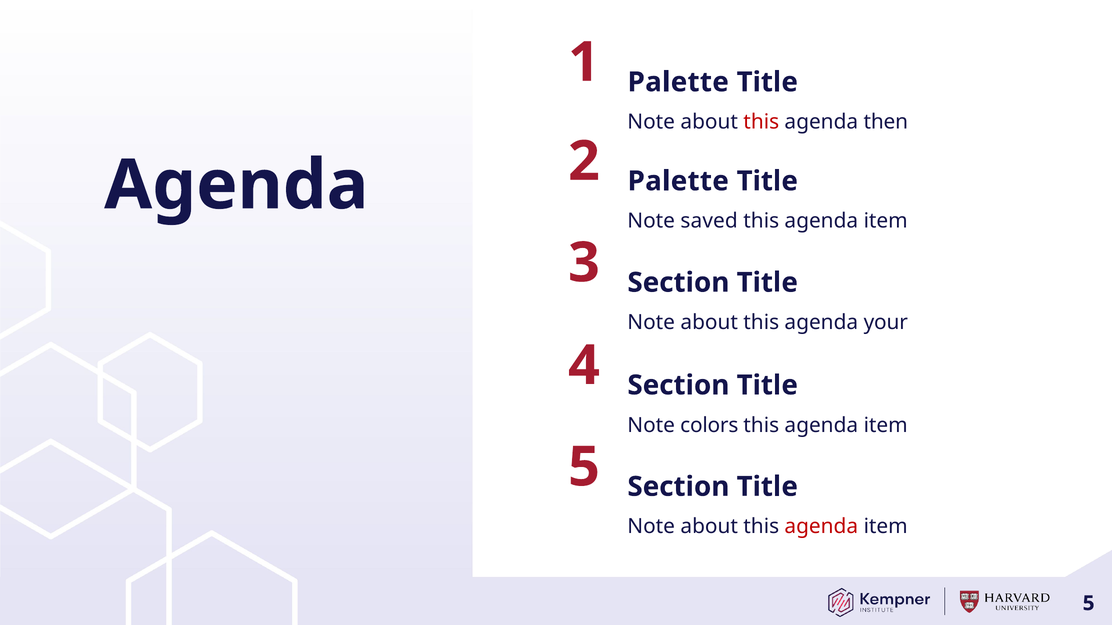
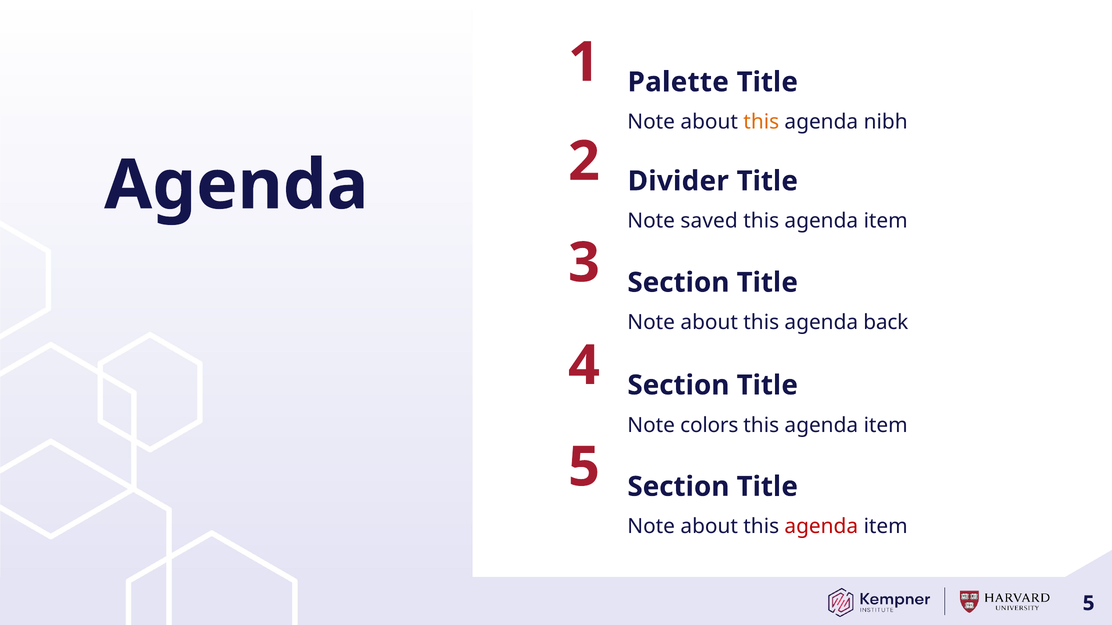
this at (761, 122) colour: red -> orange
then: then -> nibh
2 Palette: Palette -> Divider
your: your -> back
